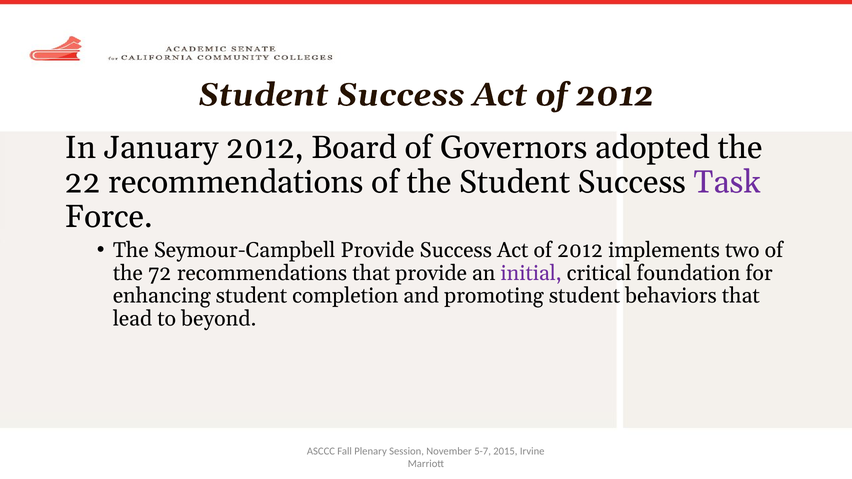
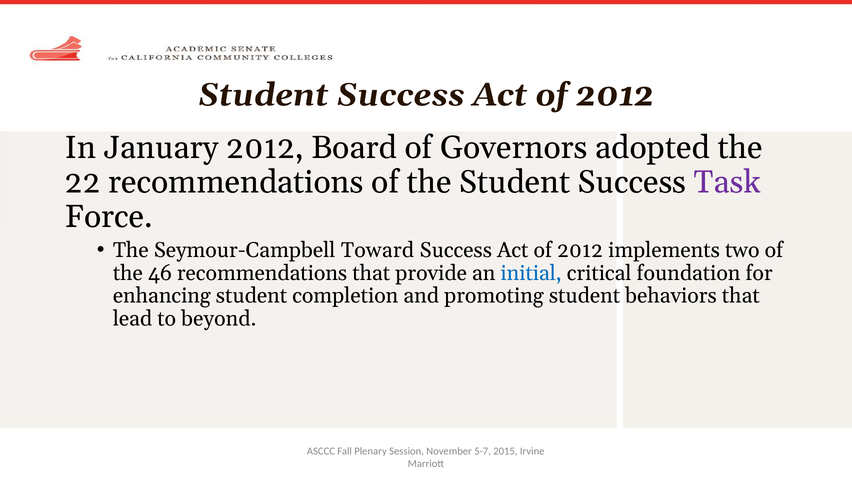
Seymour-Campbell Provide: Provide -> Toward
72: 72 -> 46
initial colour: purple -> blue
